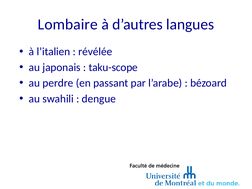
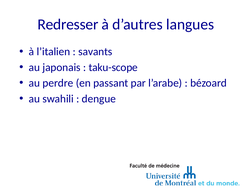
Lombaire: Lombaire -> Redresser
révélée: révélée -> savants
